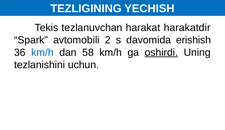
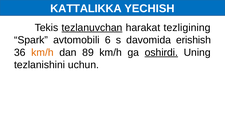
TEZLIGINING: TEZLIGINING -> KATTALIKKA
tezlanuvchan underline: none -> present
harakatdir: harakatdir -> tezligining
2: 2 -> 6
km/h at (42, 52) colour: blue -> orange
58: 58 -> 89
